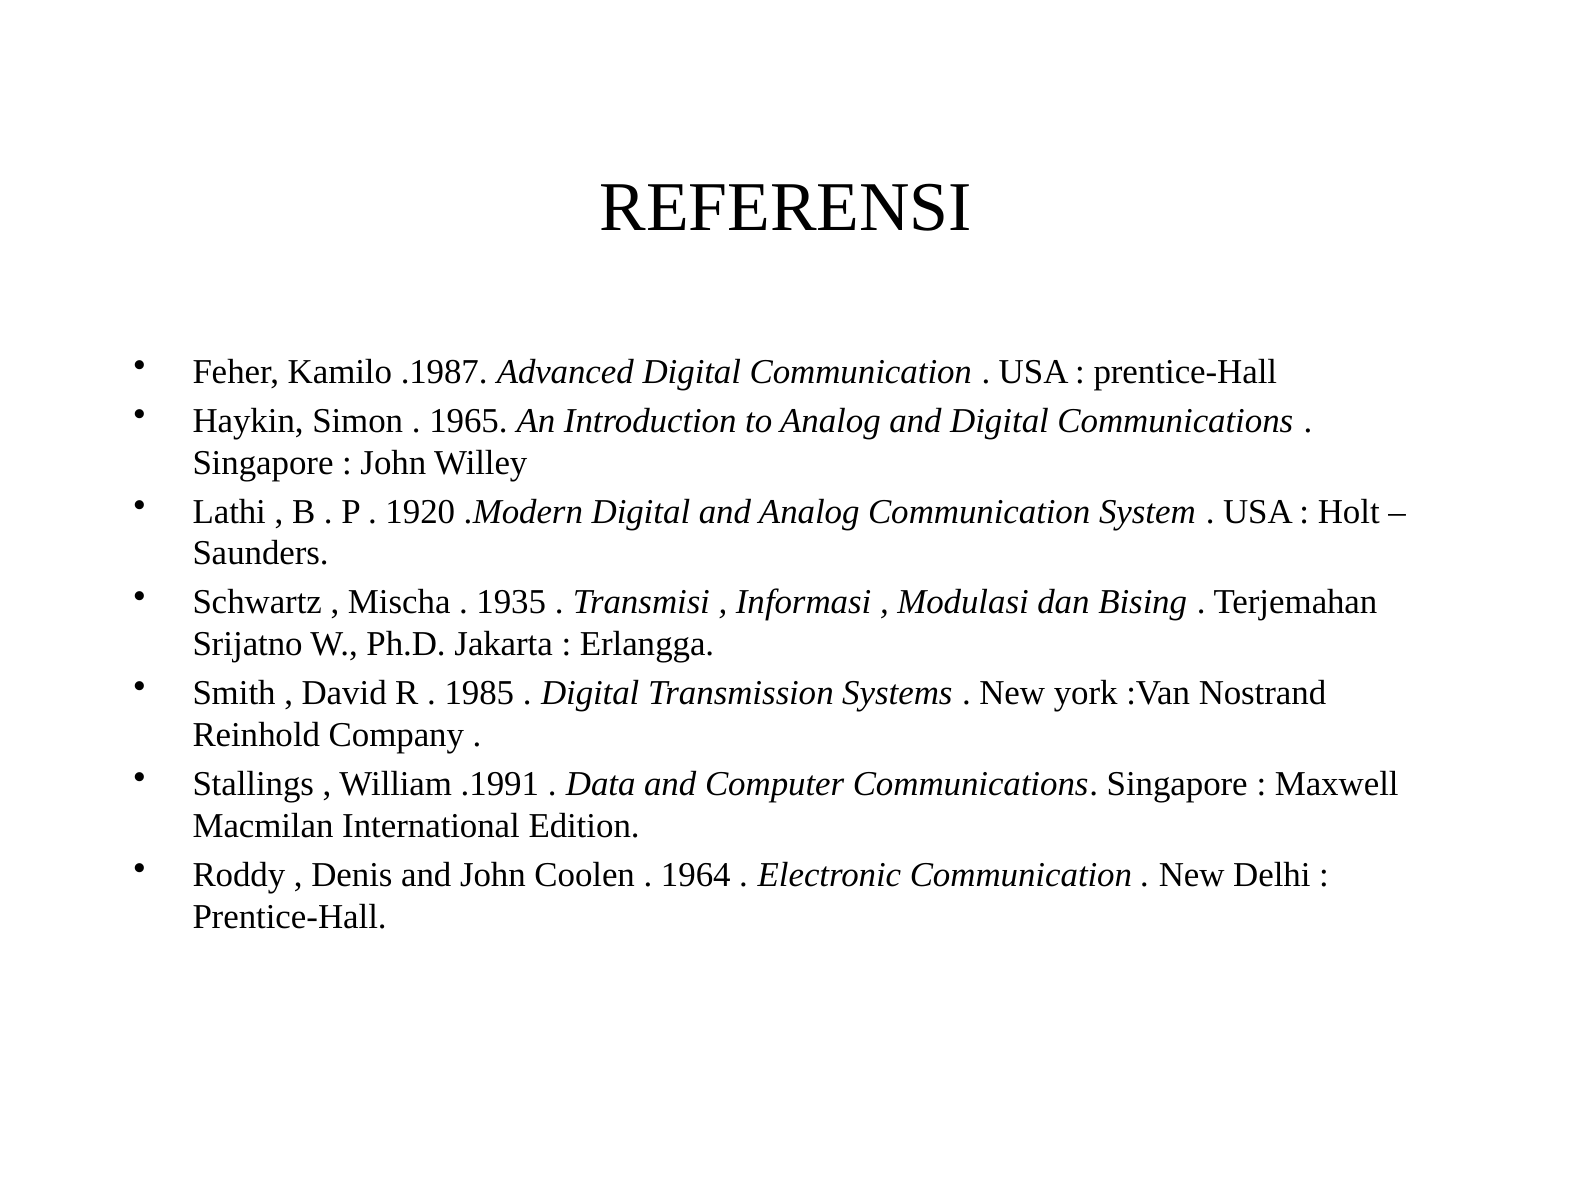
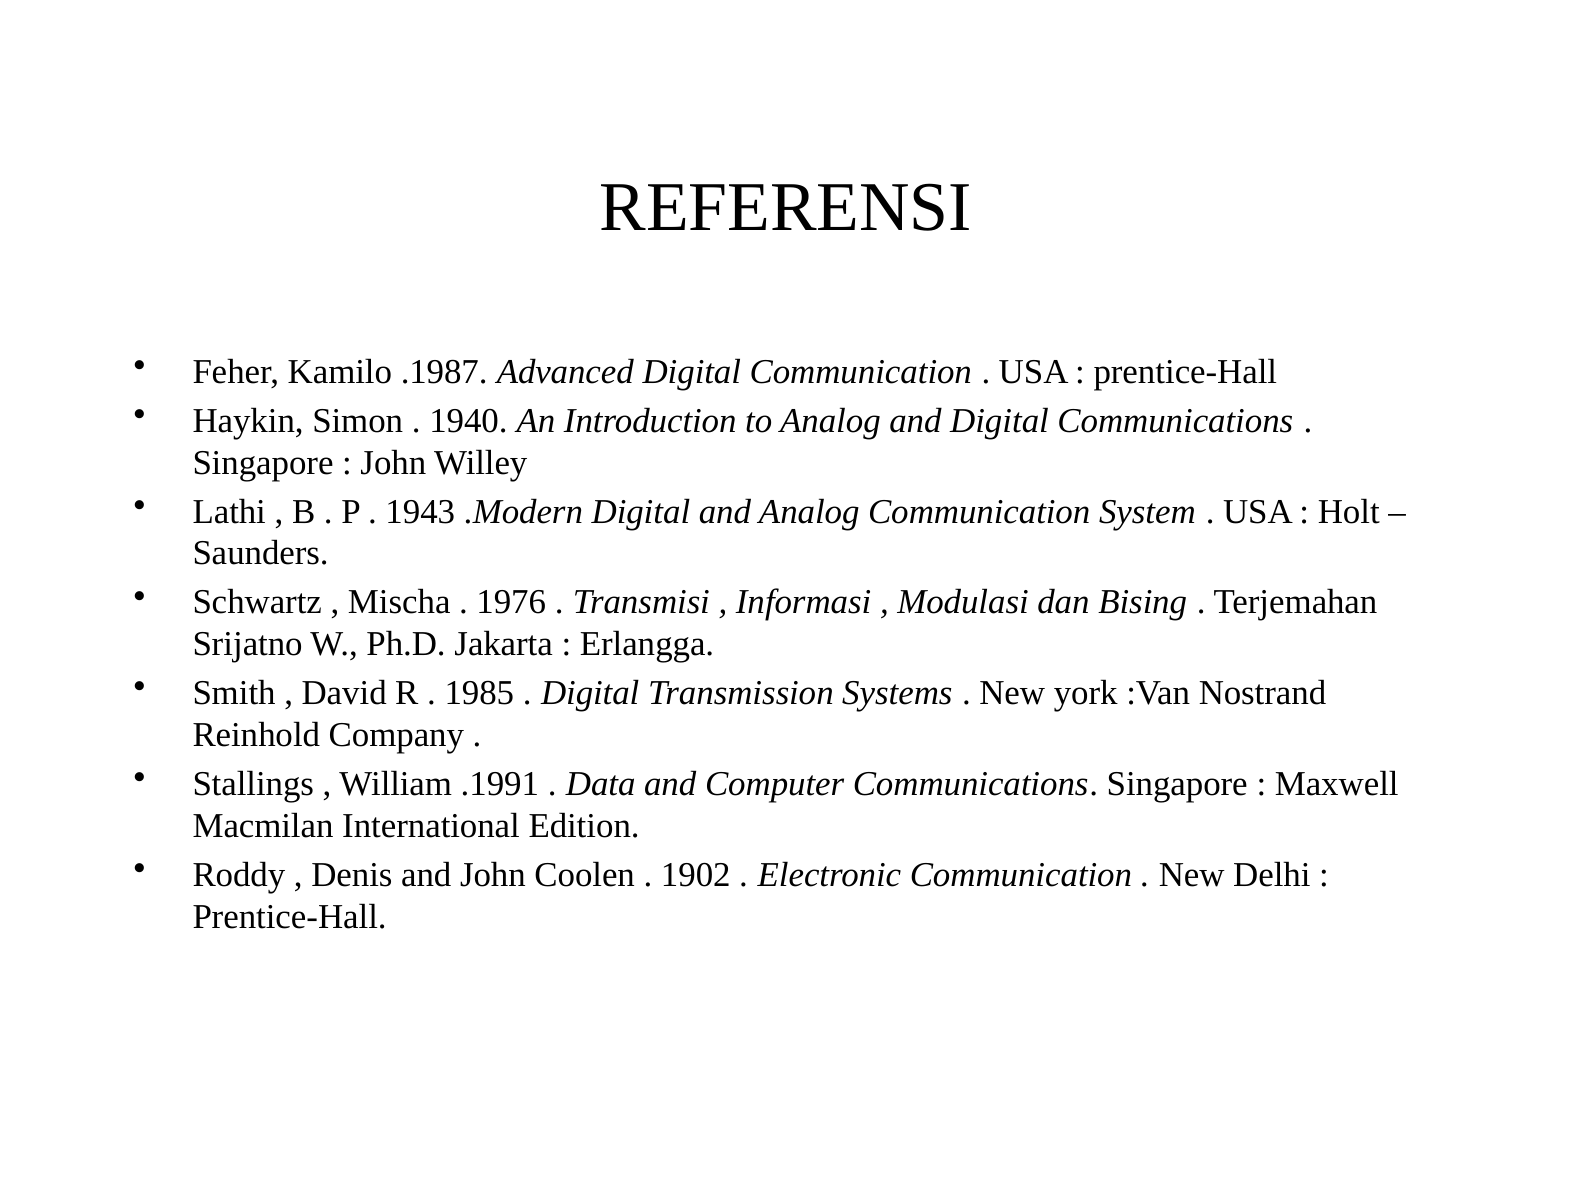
1965: 1965 -> 1940
1920: 1920 -> 1943
1935: 1935 -> 1976
1964: 1964 -> 1902
